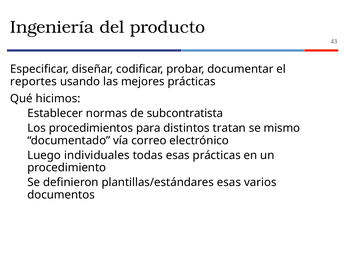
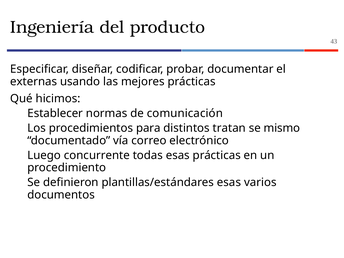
reportes: reportes -> externas
subcontratista: subcontratista -> comunicación
individuales: individuales -> concurrente
